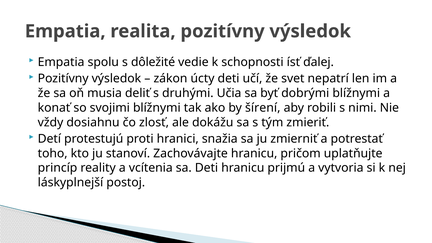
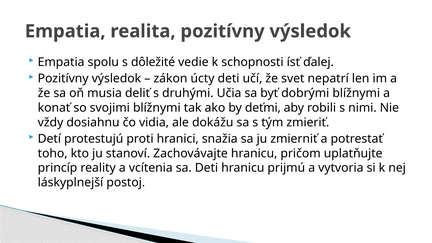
šírení: šírení -> deťmi
zlosť: zlosť -> vidia
